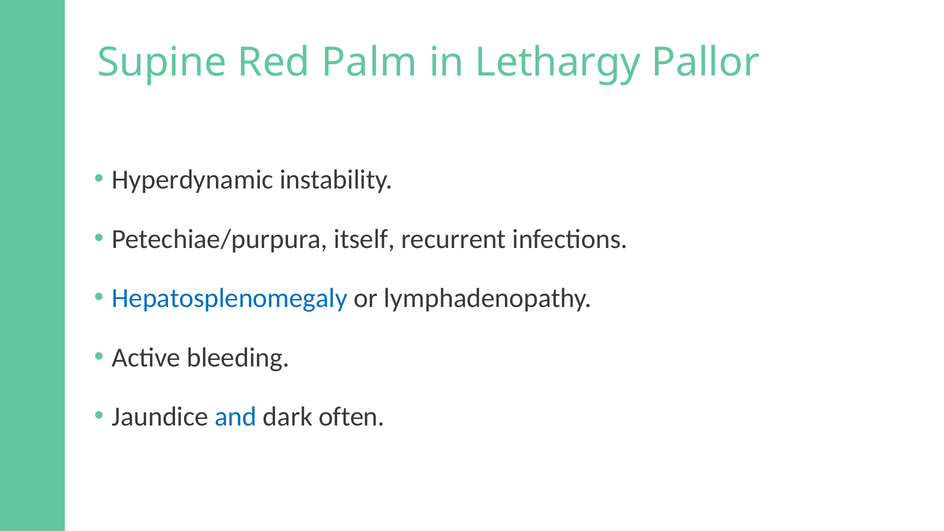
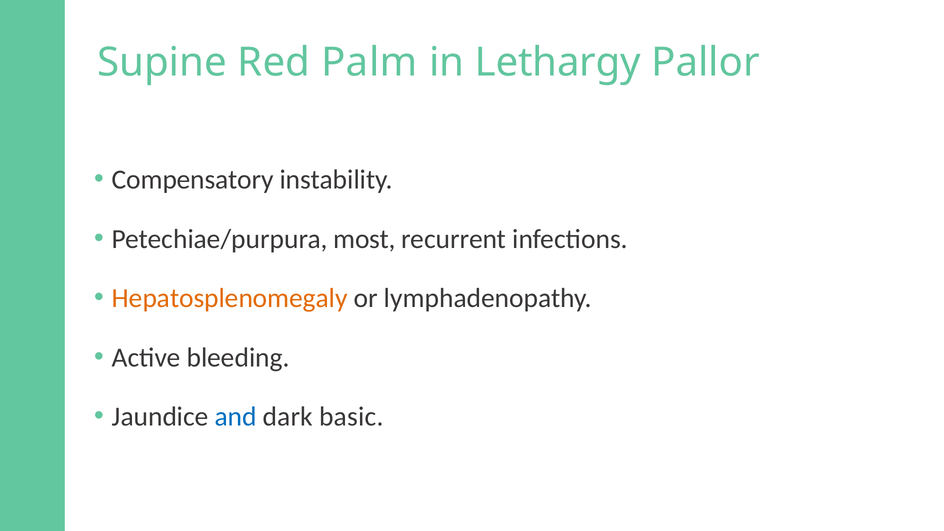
Hyperdynamic: Hyperdynamic -> Compensatory
itself: itself -> most
Hepatosplenomegaly colour: blue -> orange
often: often -> basic
